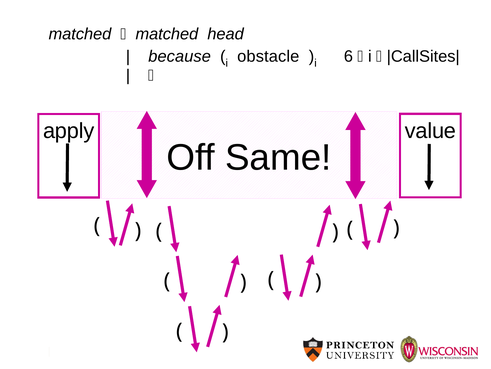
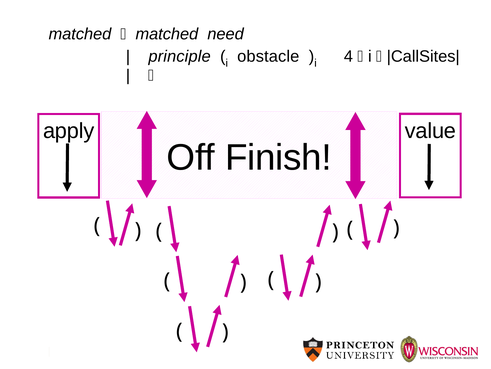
head: head -> need
because: because -> principle
6: 6 -> 4
Same: Same -> Finish
